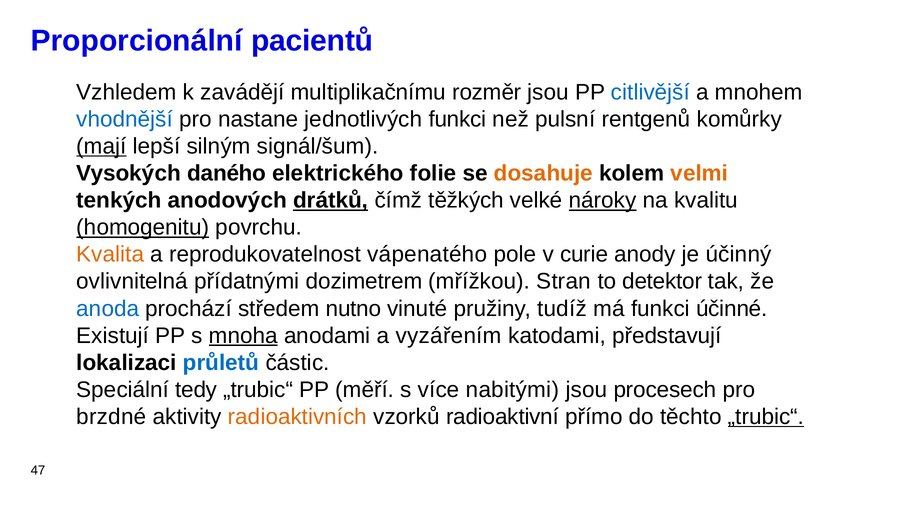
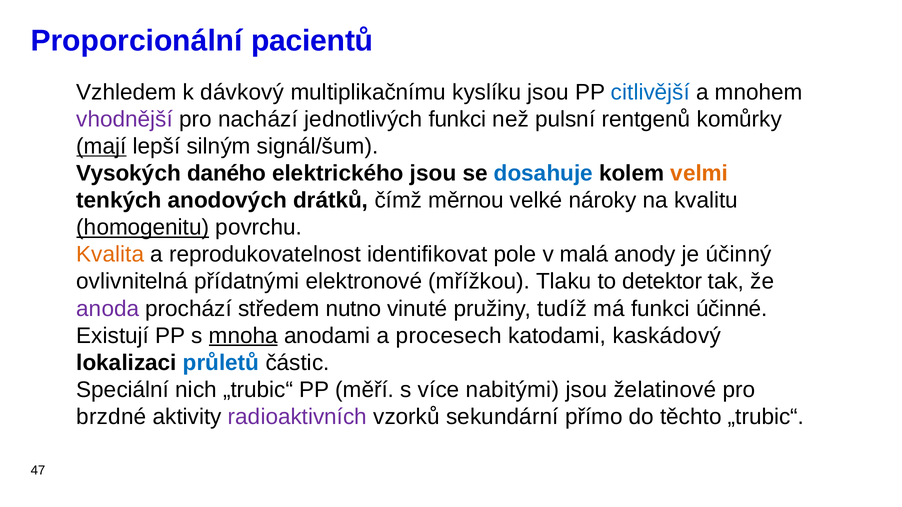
zavádějí: zavádějí -> dávkový
rozměr: rozměr -> kyslíku
vhodnější colour: blue -> purple
nastane: nastane -> nachází
elektrického folie: folie -> jsou
dosahuje colour: orange -> blue
drátků underline: present -> none
těžkých: těžkých -> měrnou
nároky underline: present -> none
vápenatého: vápenatého -> identifikovat
curie: curie -> malá
dozimetrem: dozimetrem -> elektronové
Stran: Stran -> Tlaku
anoda colour: blue -> purple
vyzářením: vyzářením -> procesech
představují: představují -> kaskádový
tedy: tedy -> nich
procesech: procesech -> želatinové
radioaktivních colour: orange -> purple
radioaktivní: radioaktivní -> sekundární
„trubic“ at (766, 417) underline: present -> none
